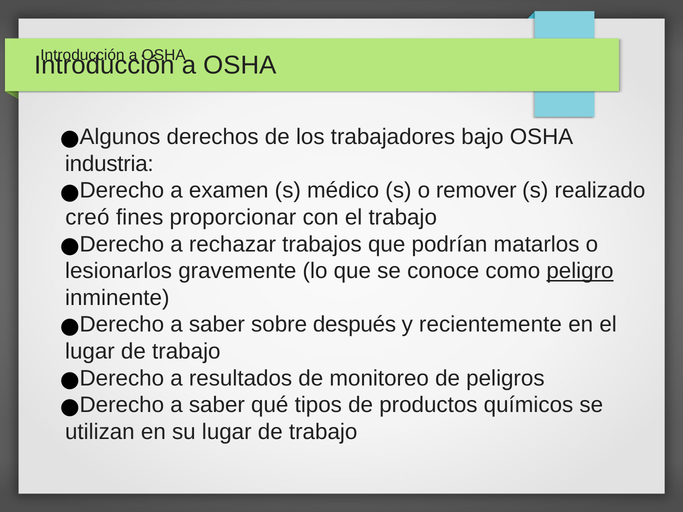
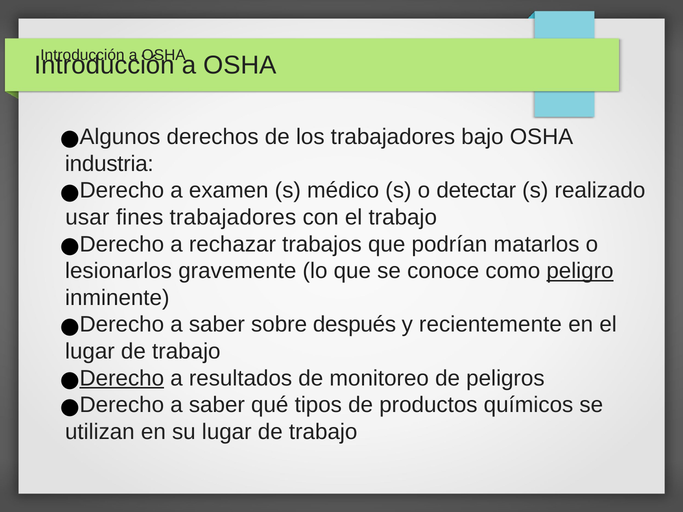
remover: remover -> detectar
creó: creó -> usar
fines proporcionar: proporcionar -> trabajadores
Derecho at (122, 378) underline: none -> present
